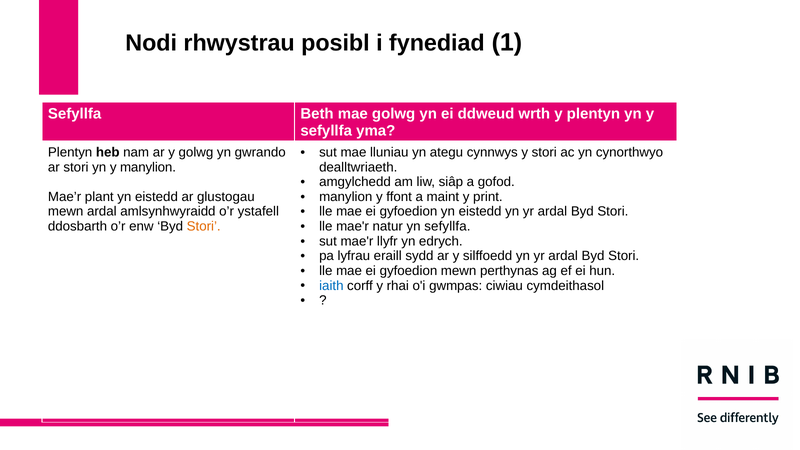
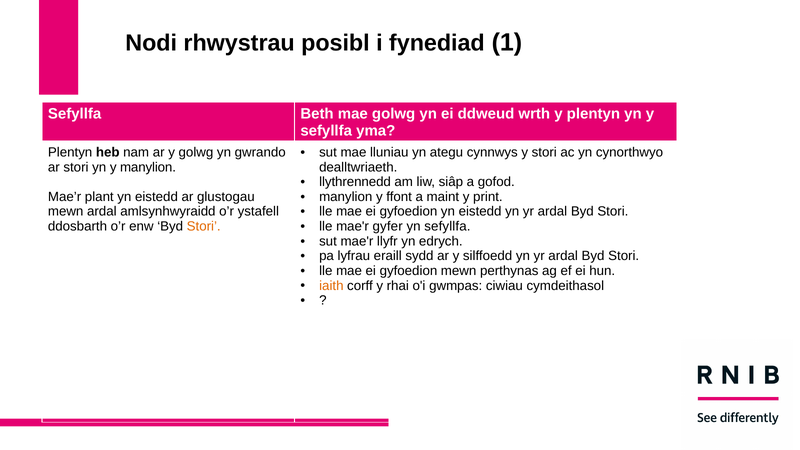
amgylchedd: amgylchedd -> llythrennedd
natur: natur -> gyfer
iaith colour: blue -> orange
